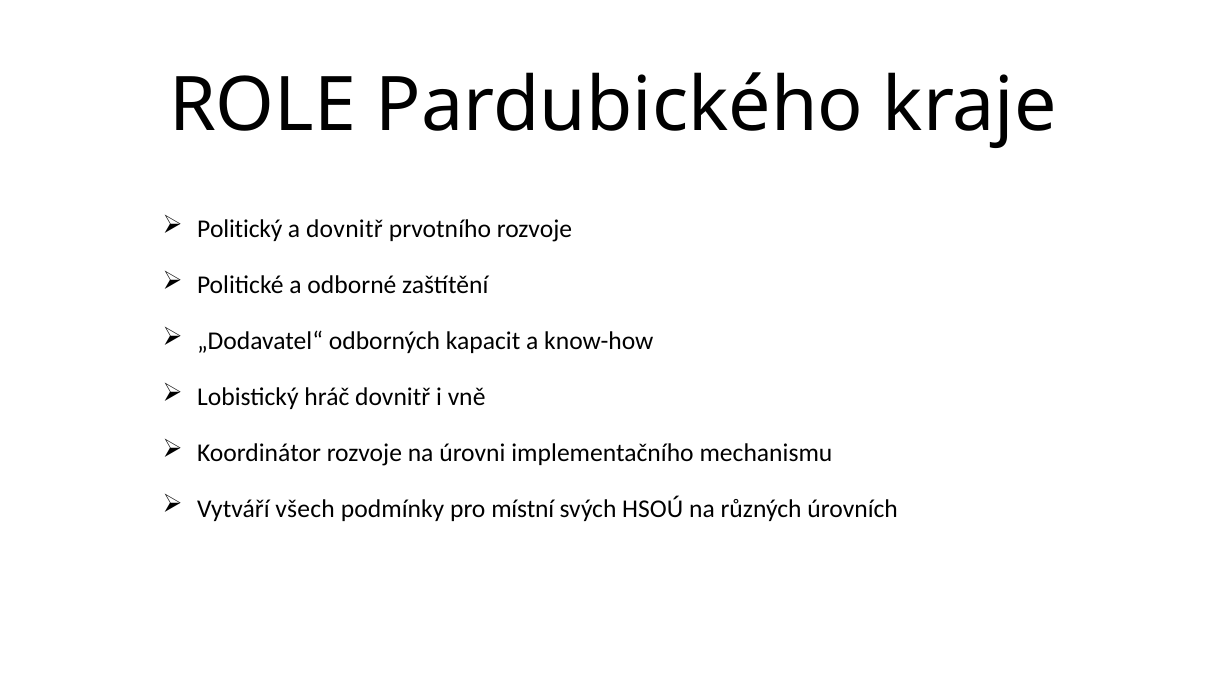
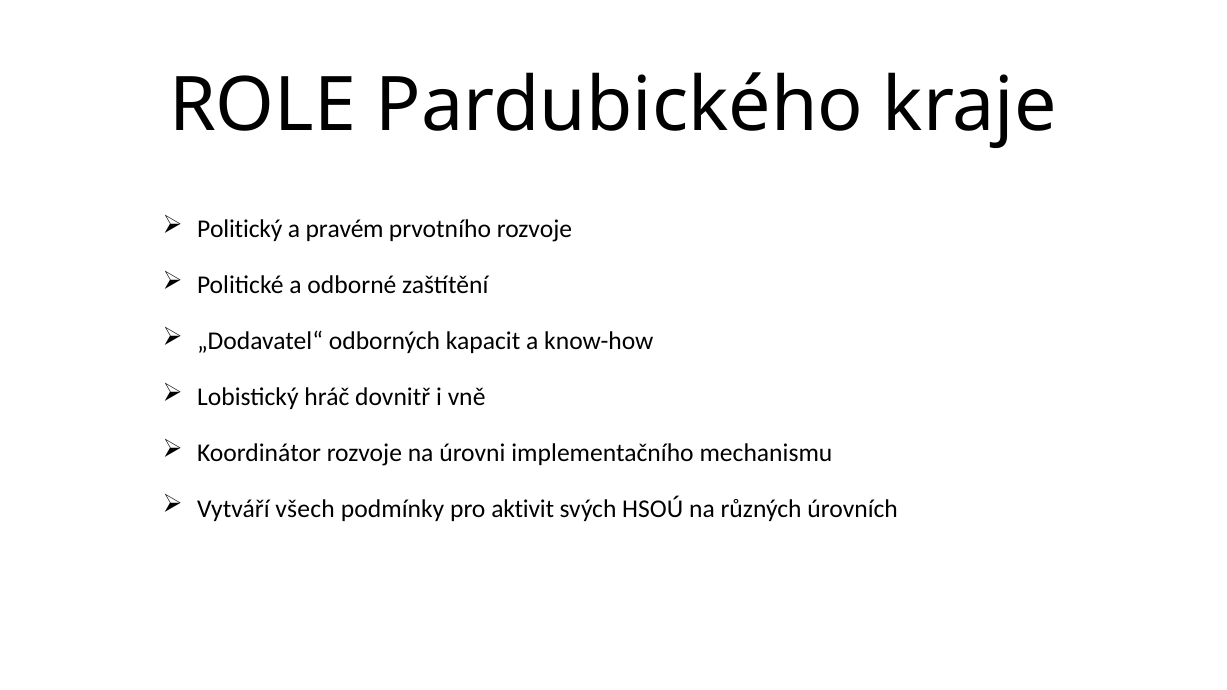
a dovnitř: dovnitř -> pravém
místní: místní -> aktivit
